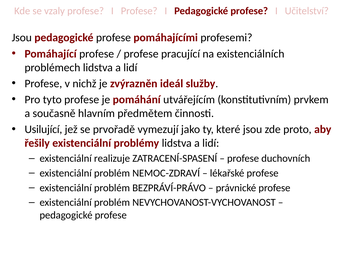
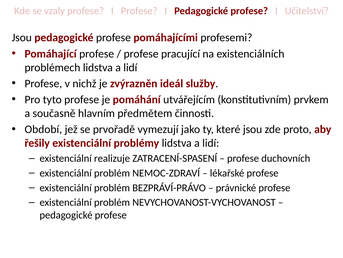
Usilující: Usilující -> Období
